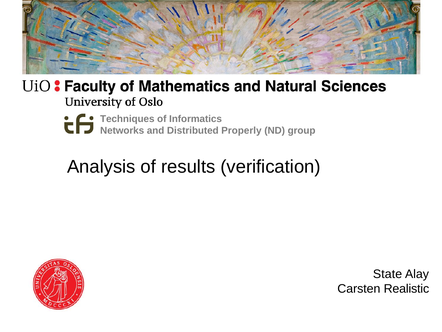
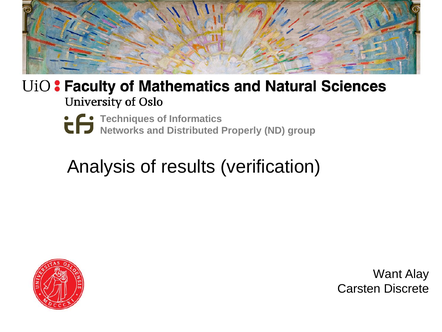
State: State -> Want
Realistic: Realistic -> Discrete
